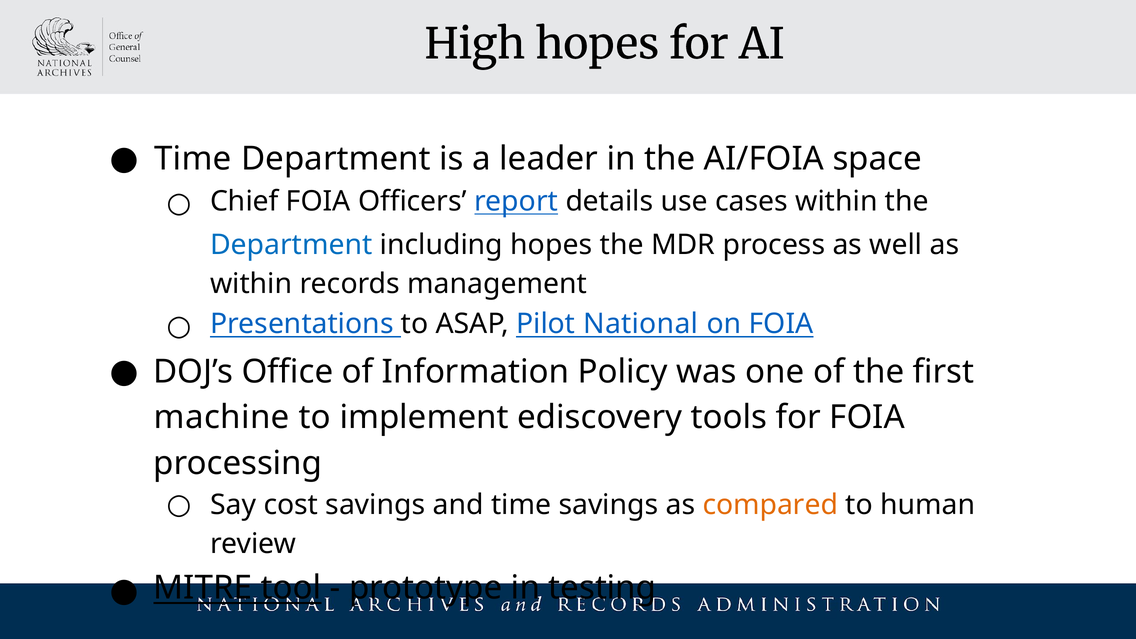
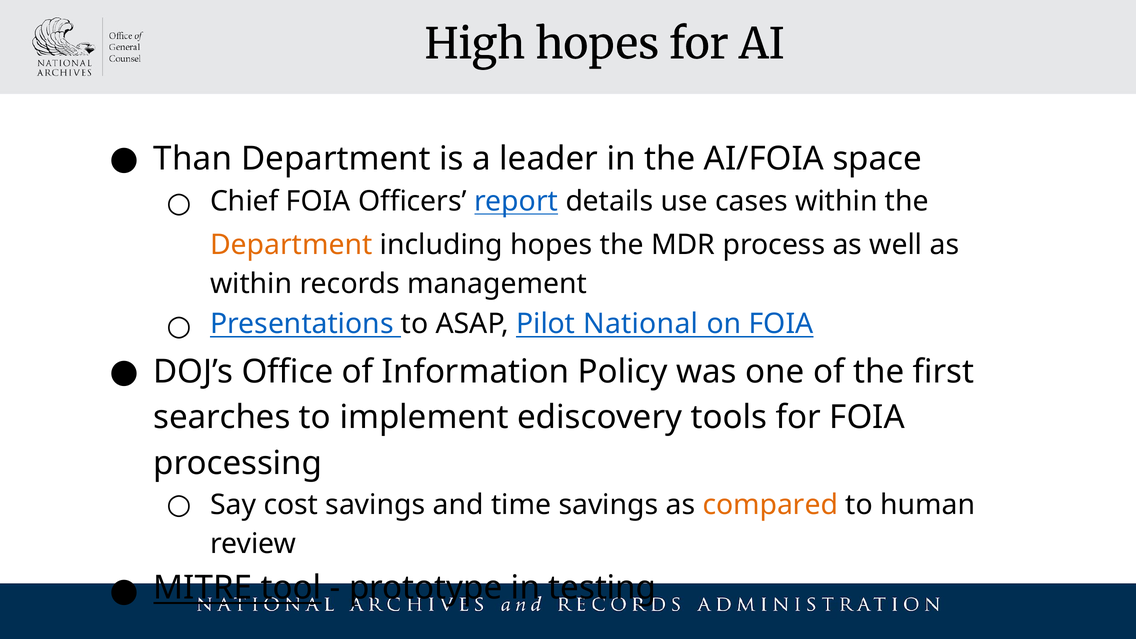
Time at (193, 159): Time -> Than
Department at (291, 245) colour: blue -> orange
machine: machine -> searches
